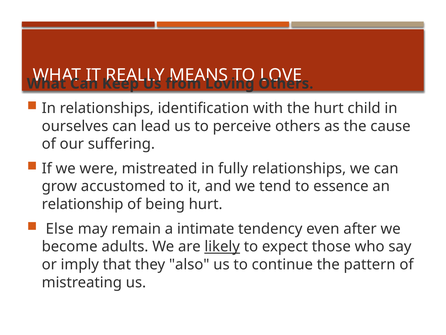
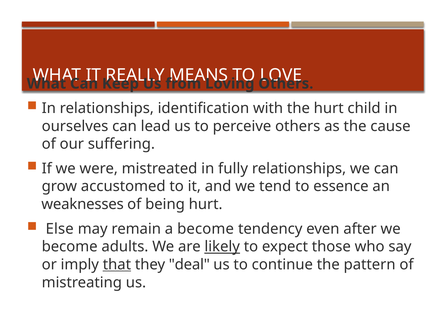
relationship: relationship -> weaknesses
a intimate: intimate -> become
that underline: none -> present
also: also -> deal
